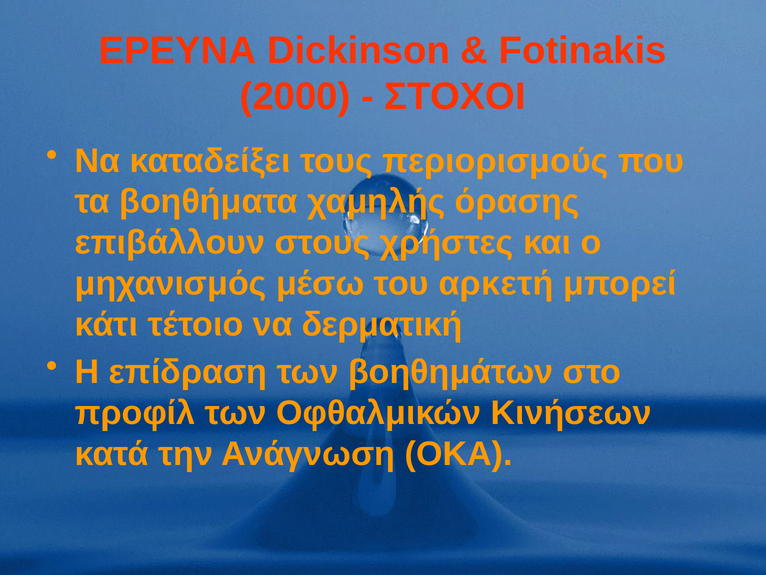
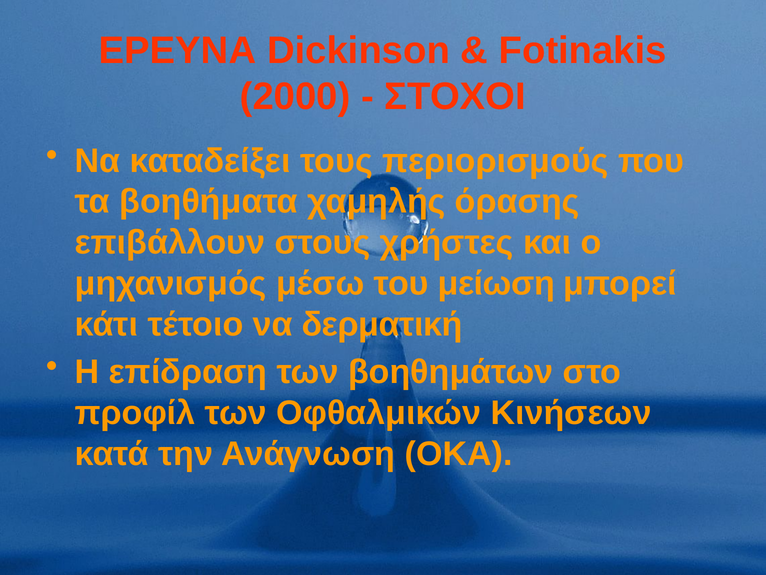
αρκετή: αρκετή -> μείωση
